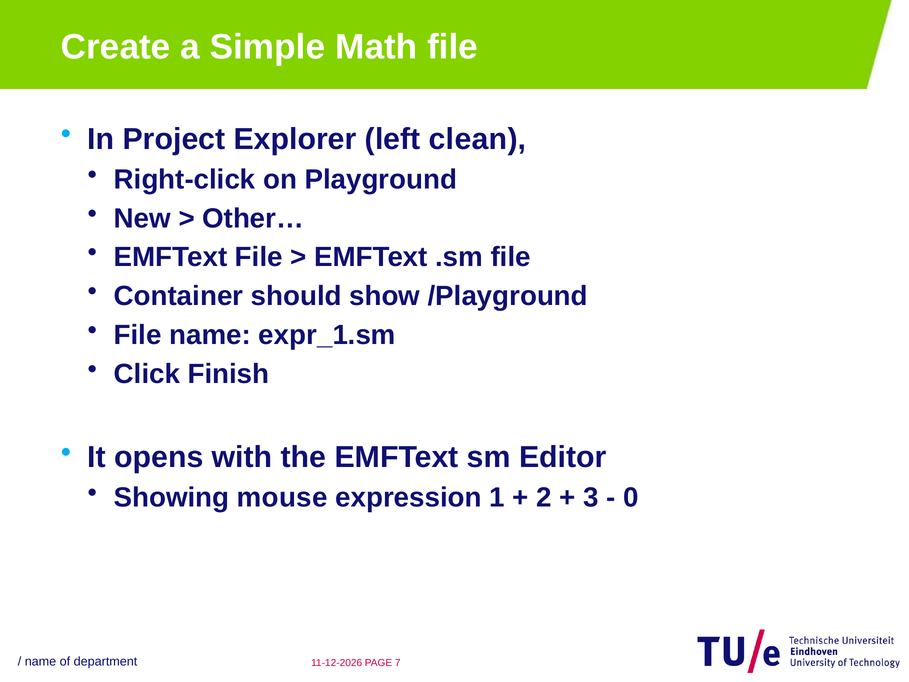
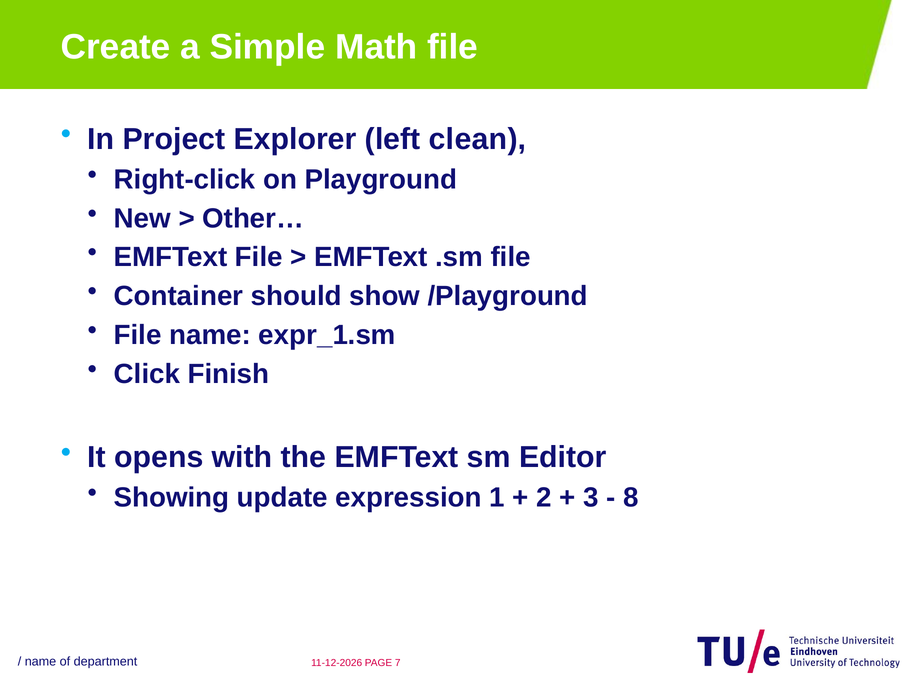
mouse: mouse -> update
0: 0 -> 8
